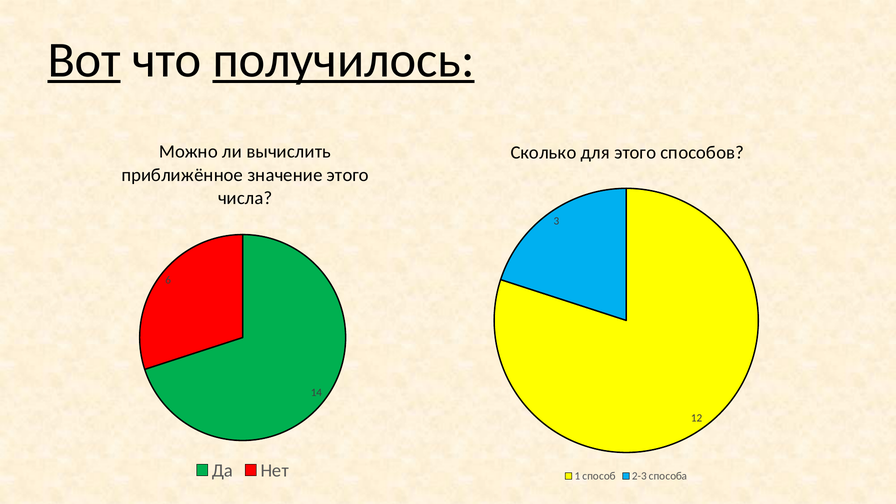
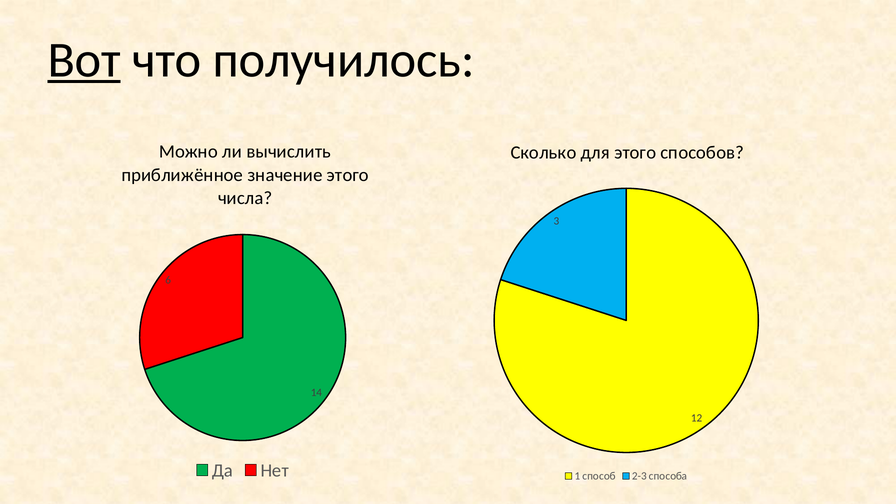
получилось underline: present -> none
